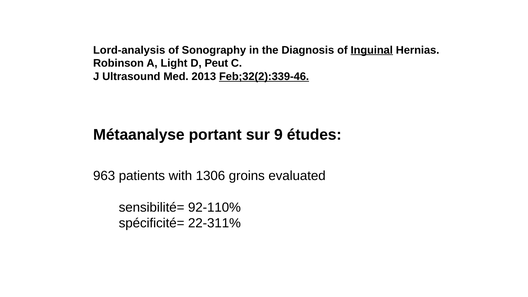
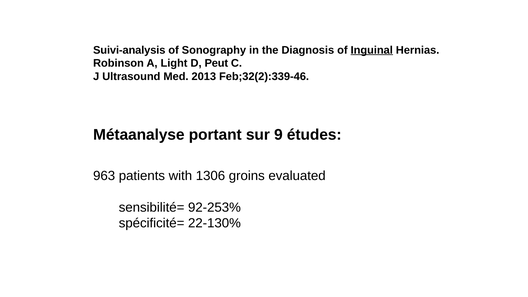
Lord-analysis: Lord-analysis -> Suivi-analysis
Feb;32(2):339-46 underline: present -> none
92-110%: 92-110% -> 92-253%
22-311%: 22-311% -> 22-130%
